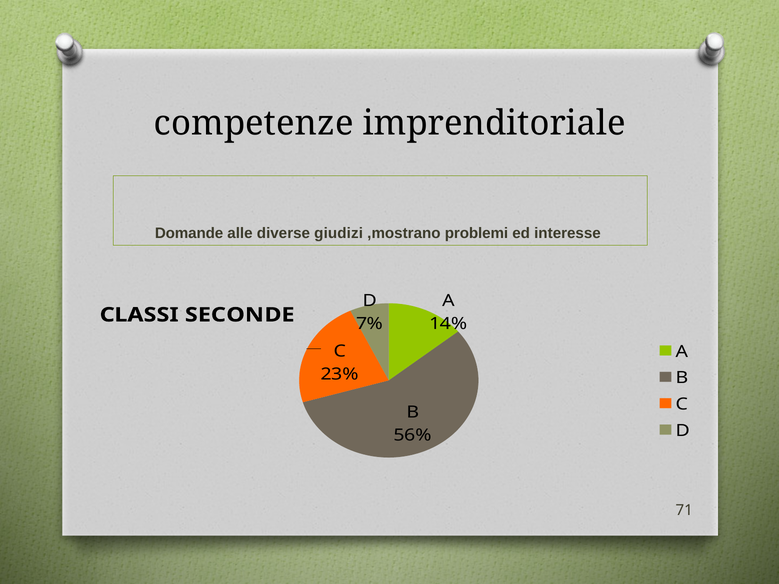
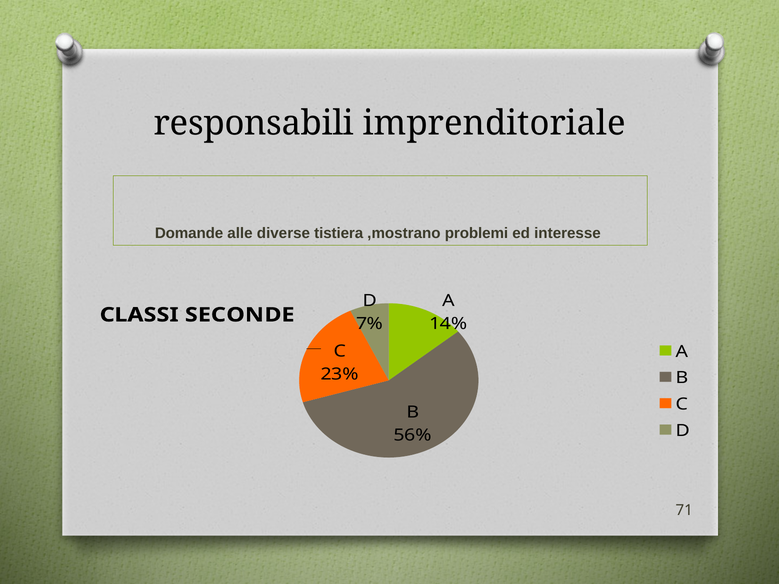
competenze: competenze -> responsabili
giudizi: giudizi -> tistiera
